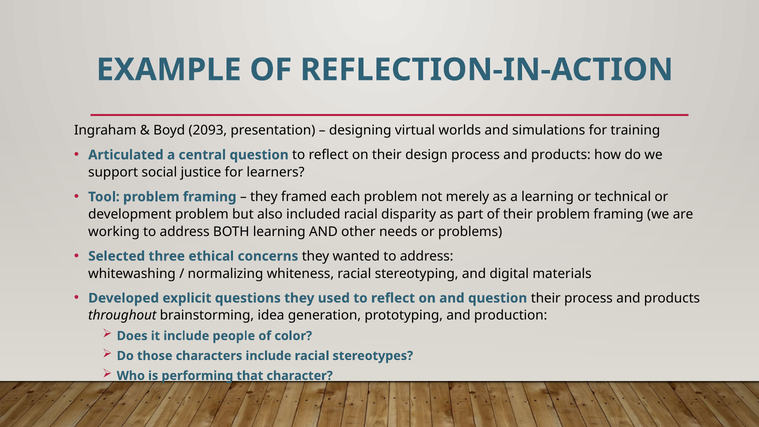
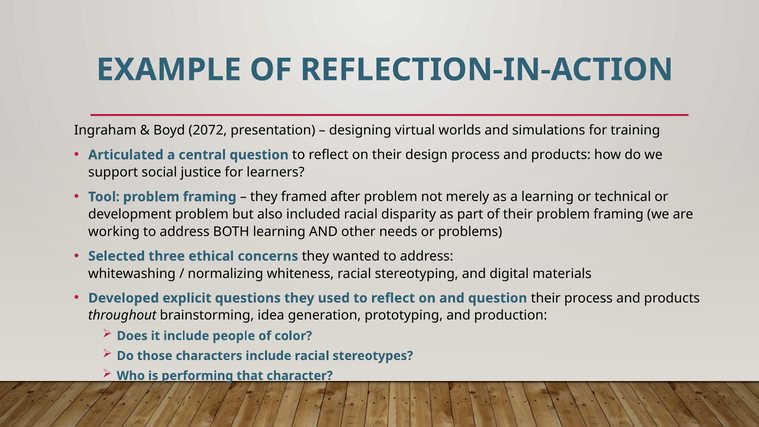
2093: 2093 -> 2072
each: each -> after
